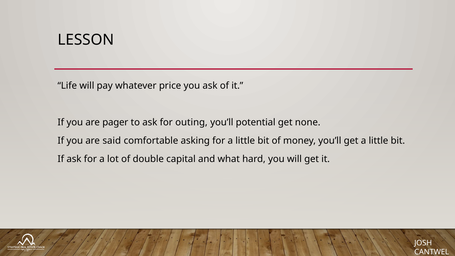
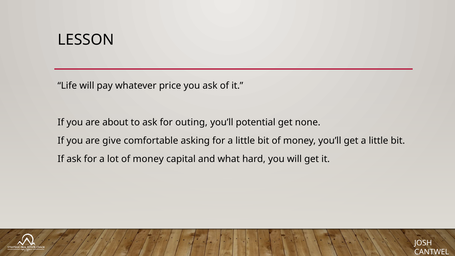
pager: pager -> about
said: said -> give
lot of double: double -> money
